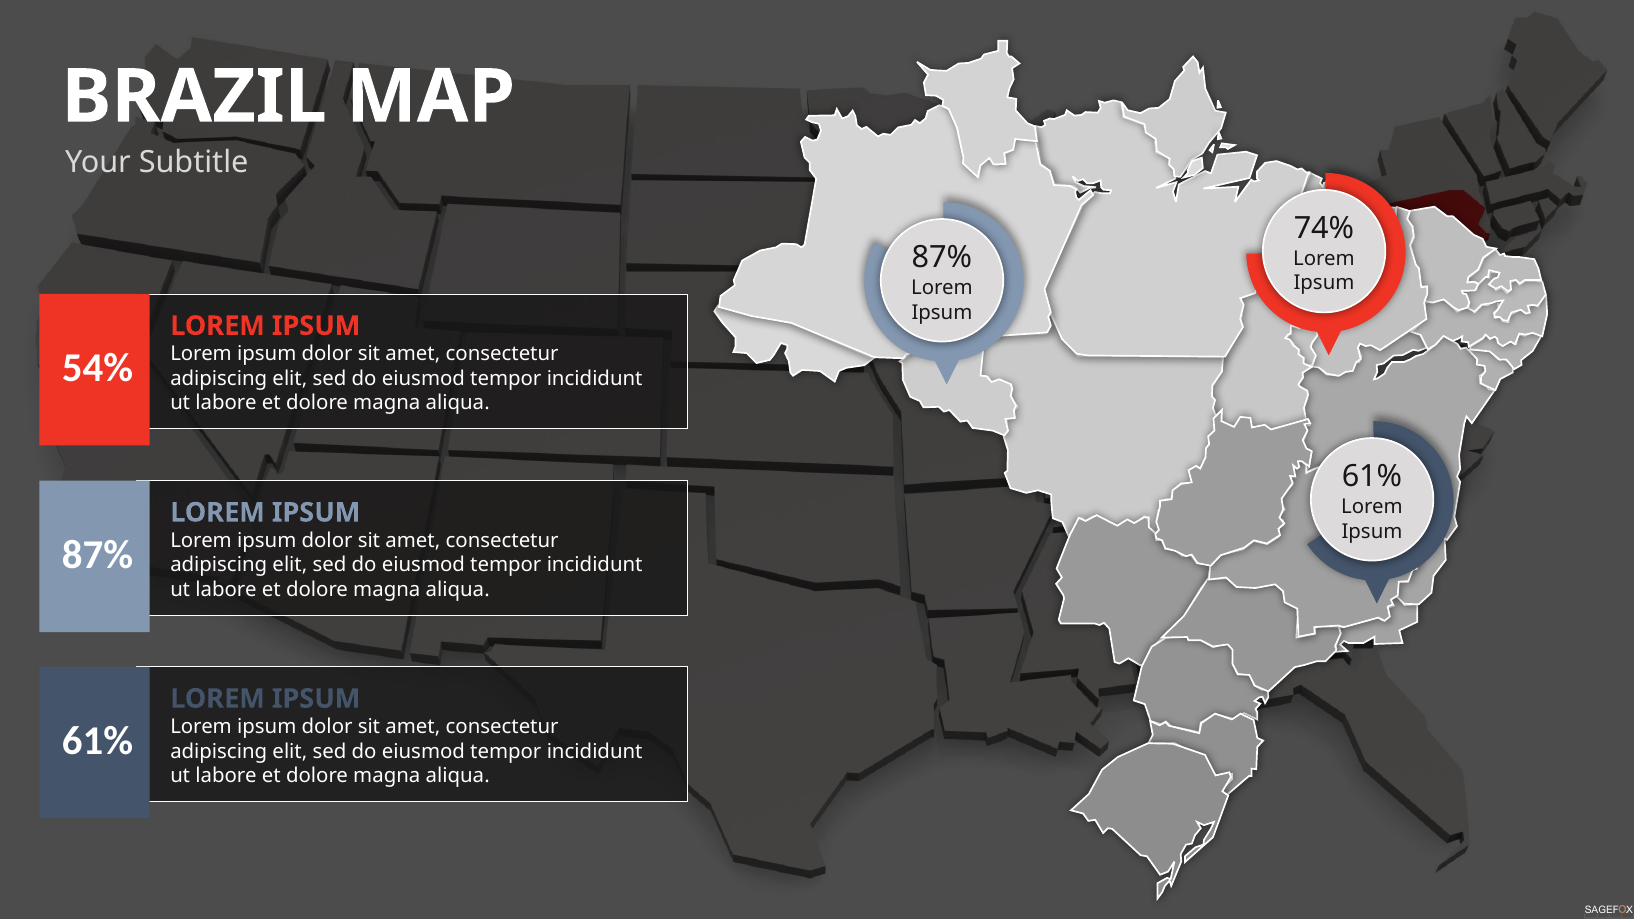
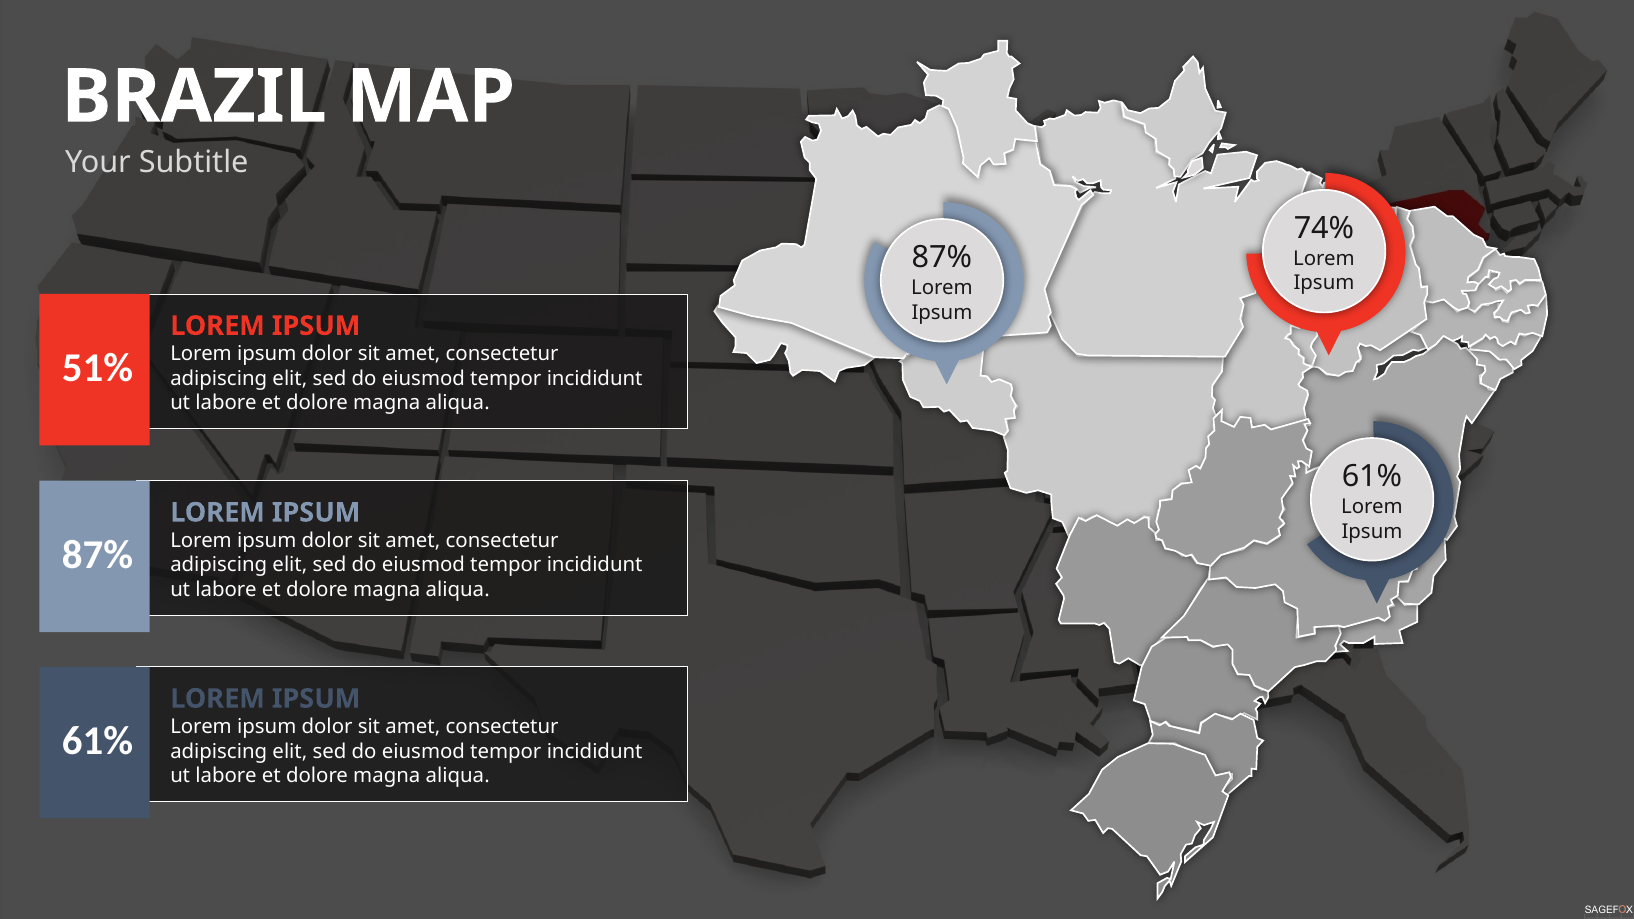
54%: 54% -> 51%
